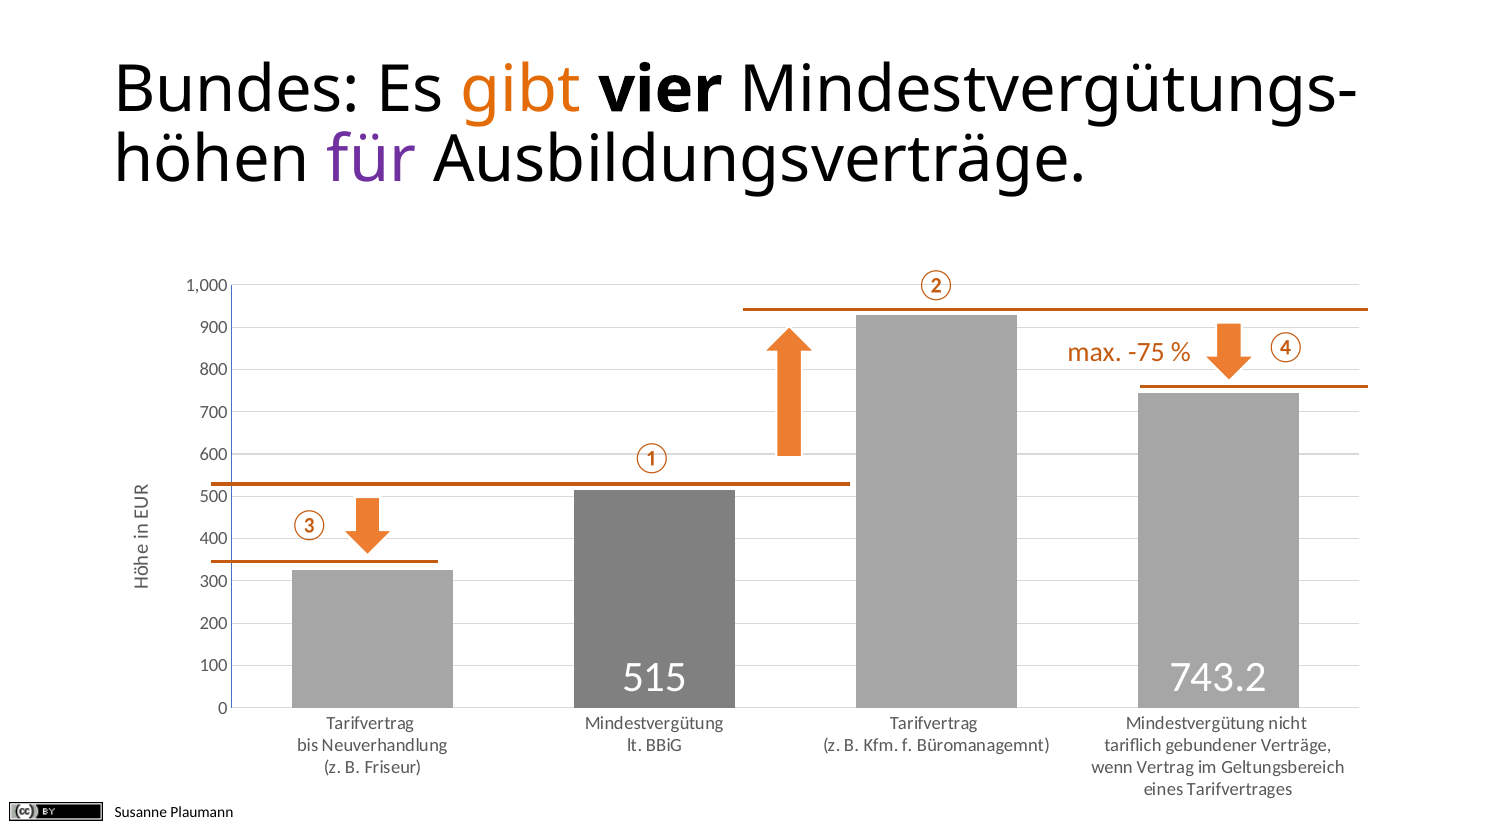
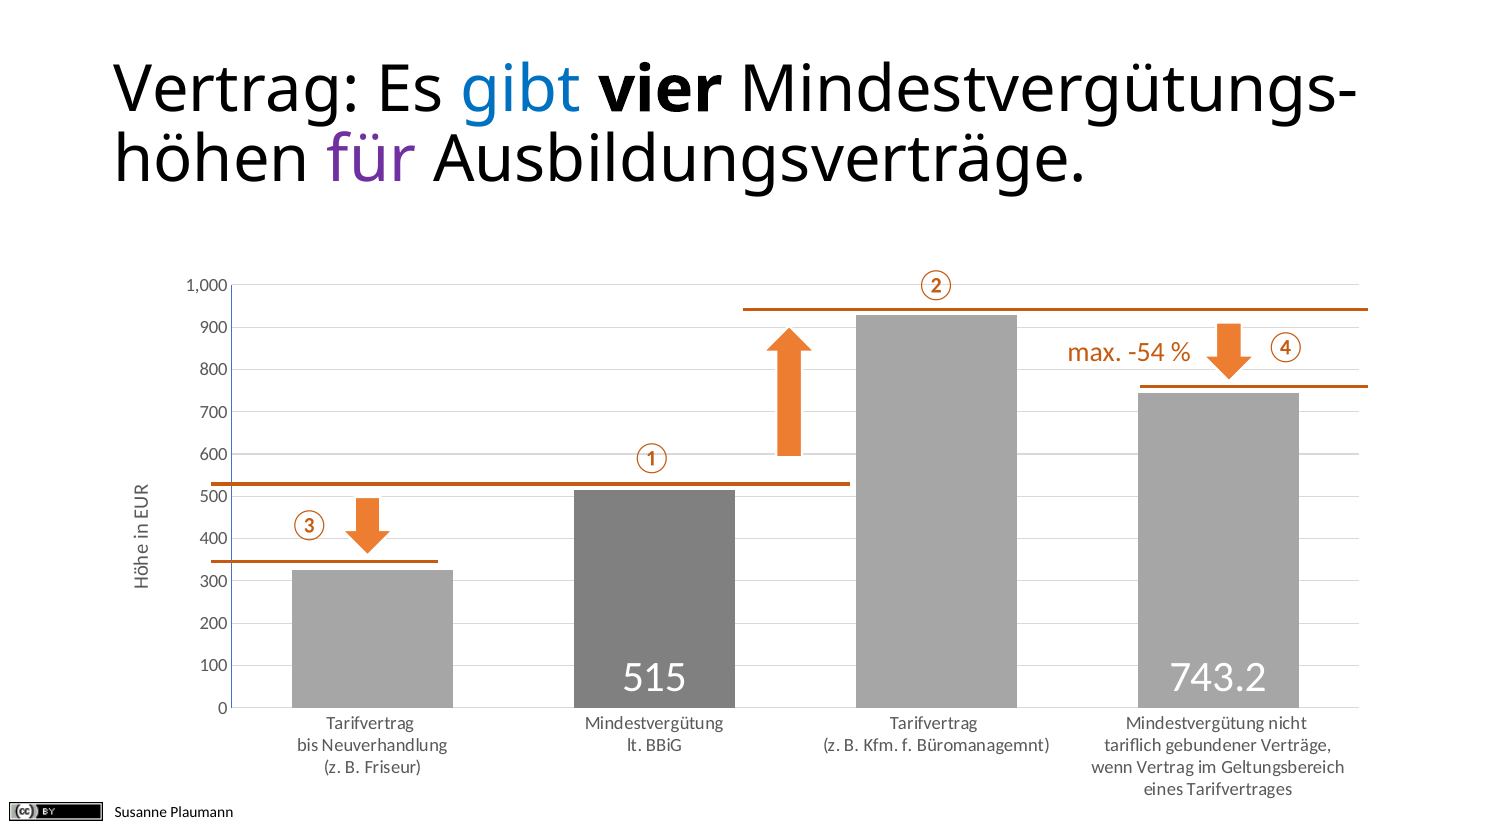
Bundes at (237, 90): Bundes -> Vertrag
gibt colour: orange -> blue
-75: -75 -> -54
